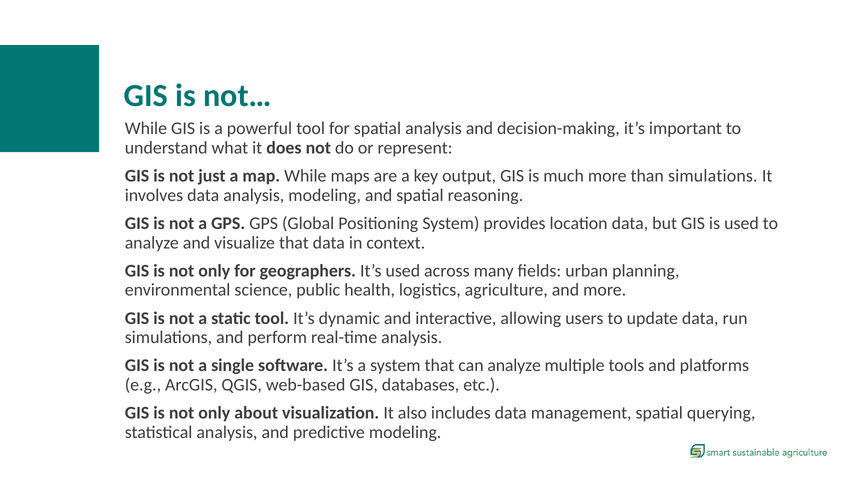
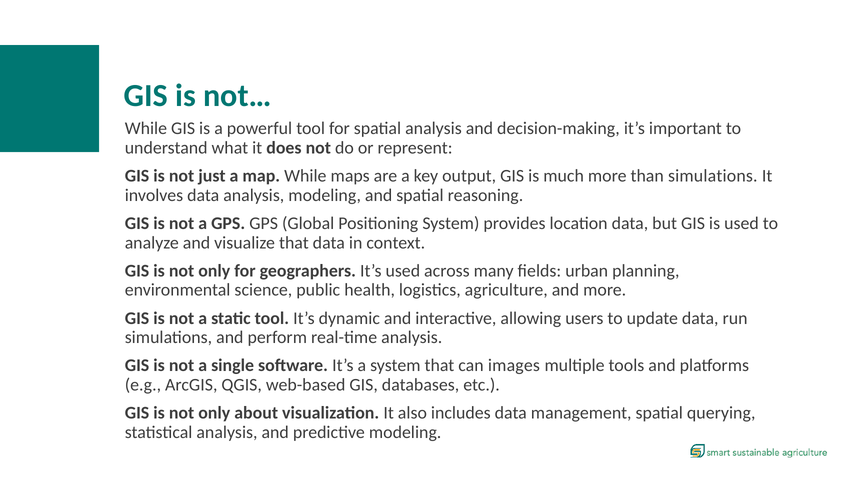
can analyze: analyze -> images
